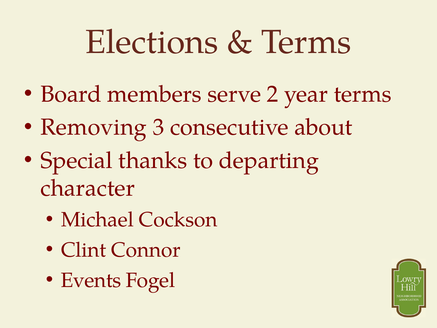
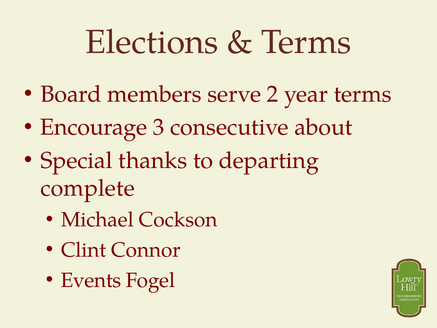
Removing: Removing -> Encourage
character: character -> complete
